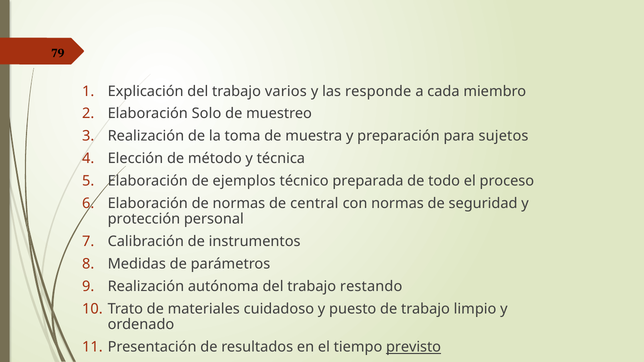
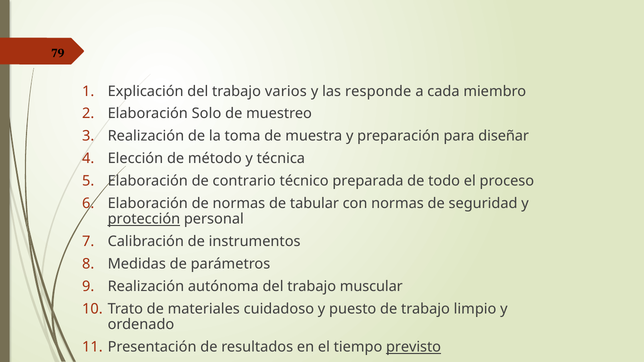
sujetos: sujetos -> diseñar
ejemplos: ejemplos -> contrario
central: central -> tabular
protección underline: none -> present
restando: restando -> muscular
